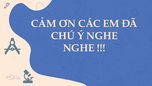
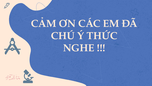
Ý NGHE: NGHE -> THỨC
